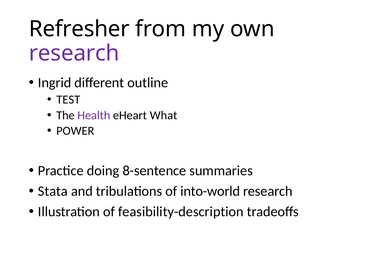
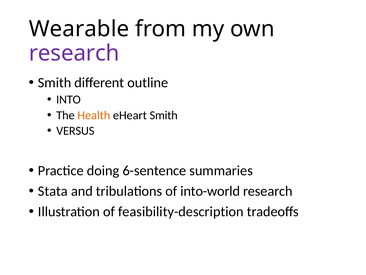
Refresher: Refresher -> Wearable
Ingrid at (55, 82): Ingrid -> Smith
TEST: TEST -> INTO
Health colour: purple -> orange
eHeart What: What -> Smith
POWER: POWER -> VERSUS
8-sentence: 8-sentence -> 6-sentence
